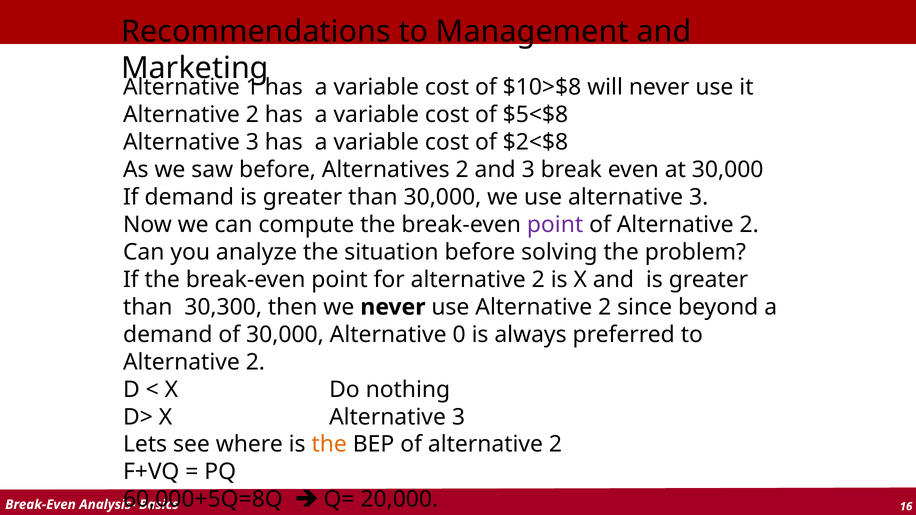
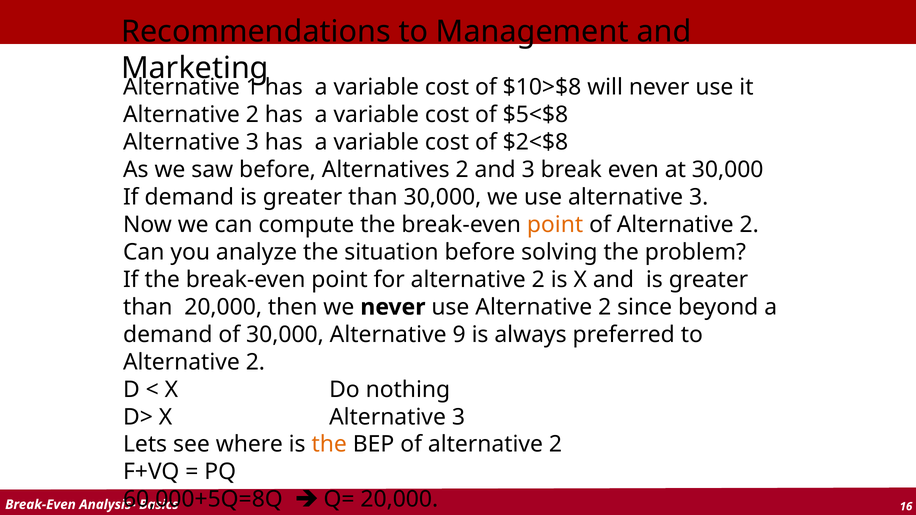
point at (555, 225) colour: purple -> orange
than 30,300: 30,300 -> 20,000
0: 0 -> 9
